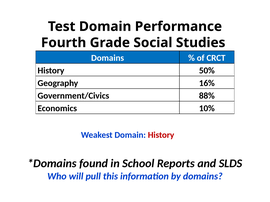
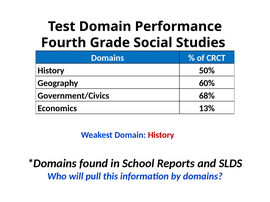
16%: 16% -> 60%
88%: 88% -> 68%
10%: 10% -> 13%
